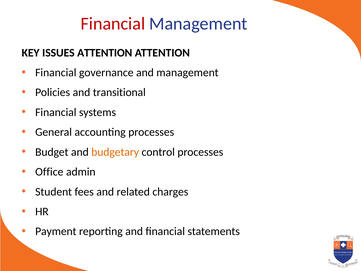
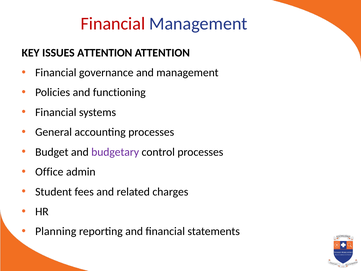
transitional: transitional -> functioning
budgetary colour: orange -> purple
Payment: Payment -> Planning
